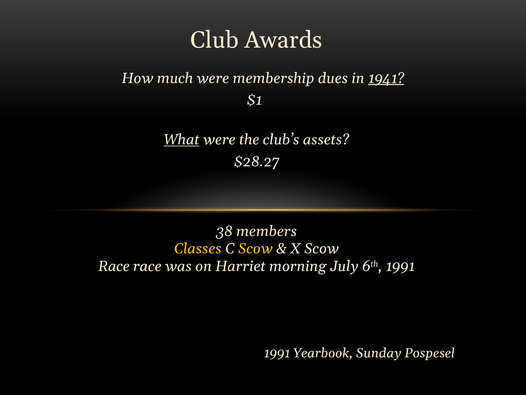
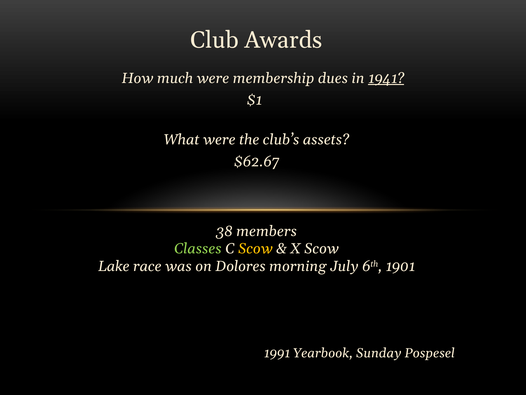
What underline: present -> none
$28.27: $28.27 -> $62.67
Classes colour: yellow -> light green
Race at (114, 266): Race -> Lake
Harriet: Harriet -> Dolores
6th 1991: 1991 -> 1901
